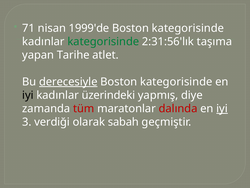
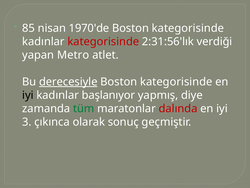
71: 71 -> 85
1999'de: 1999'de -> 1970'de
kategorisinde at (103, 42) colour: green -> red
taşıma: taşıma -> verdiği
Tarihe: Tarihe -> Metro
üzerindeki: üzerindeki -> başlanıyor
tüm colour: red -> green
iyi at (222, 108) underline: present -> none
verdiği: verdiği -> çıkınca
sabah: sabah -> sonuç
